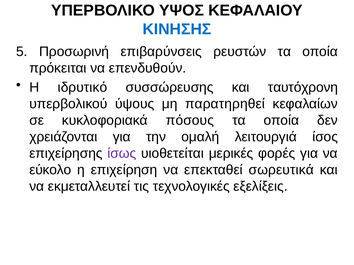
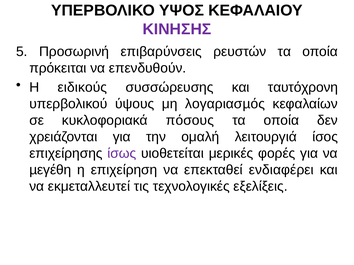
ΚΙΝΗΣΗΣ colour: blue -> purple
ιδρυτικό: ιδρυτικό -> ειδικούς
παρατηρηθεί: παρατηρηθεί -> λογαριασµός
εύκολο: εύκολο -> µεγέθη
σωρευτικά: σωρευτικά -> ενδιαφέρει
